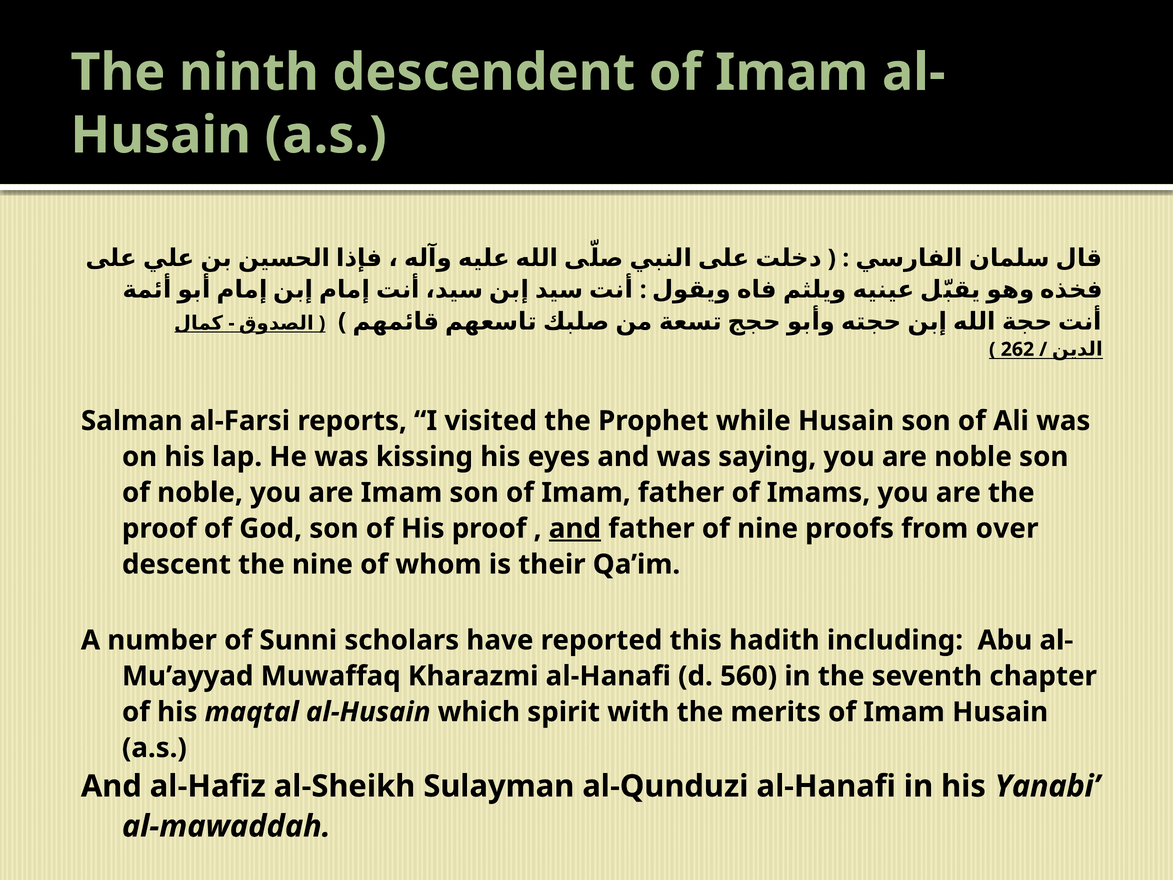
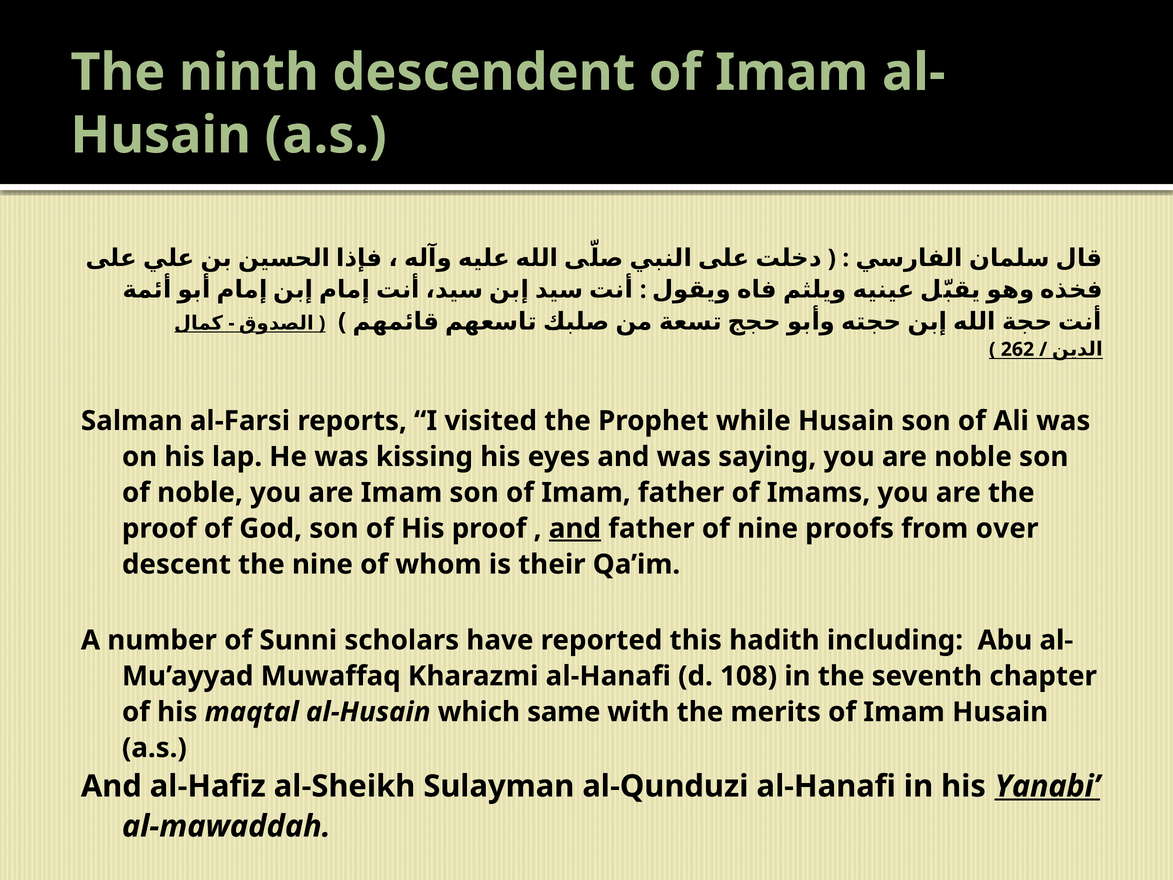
560: 560 -> 108
spirit: spirit -> same
Yanabi underline: none -> present
